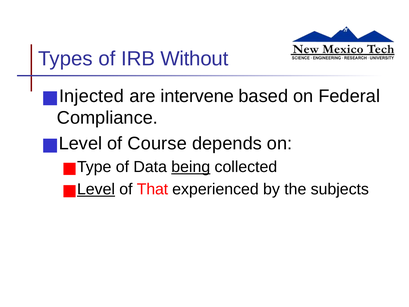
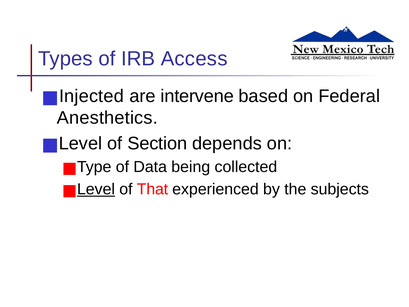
Without: Without -> Access
Compliance: Compliance -> Anesthetics
Course: Course -> Section
being underline: present -> none
